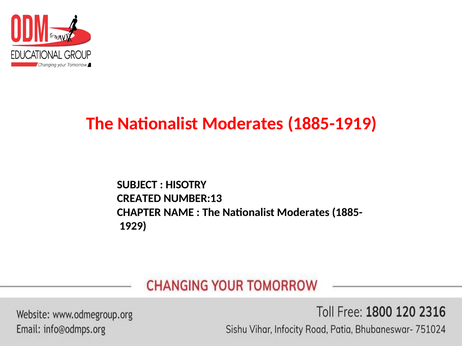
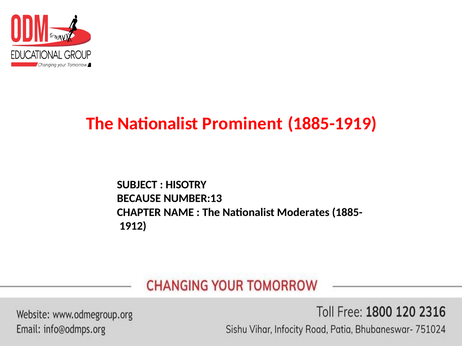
Moderates at (243, 124): Moderates -> Prominent
CREATED: CREATED -> BECAUSE
1929: 1929 -> 1912
